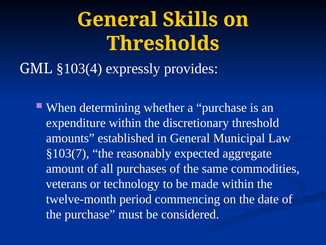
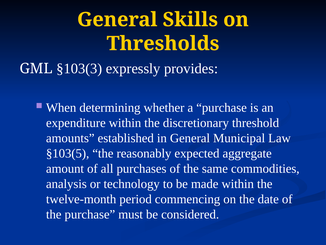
§103(4: §103(4 -> §103(3
§103(7: §103(7 -> §103(5
veterans: veterans -> analysis
